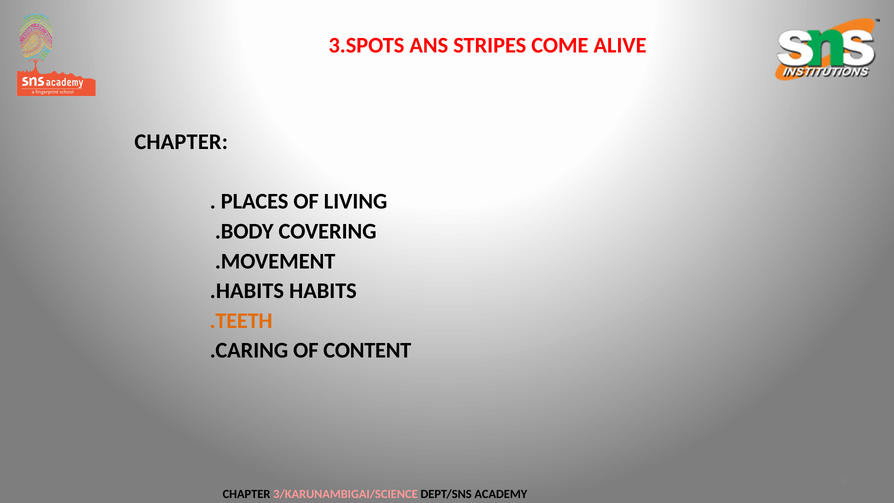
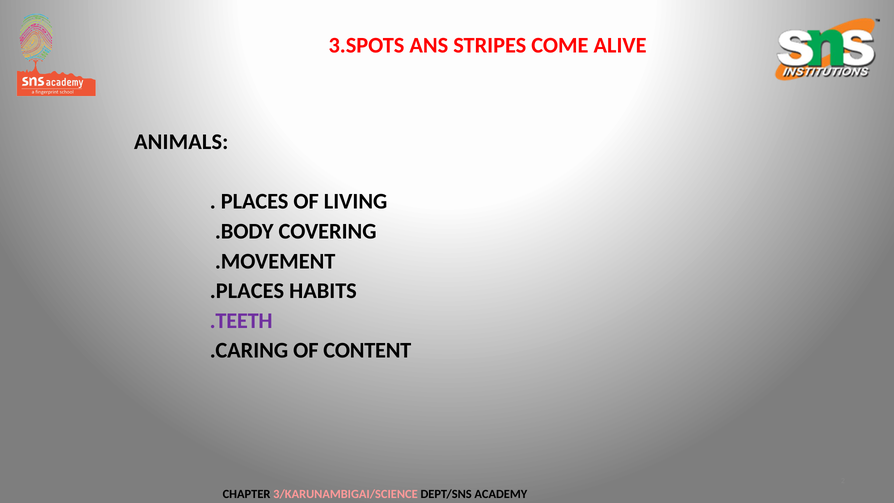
CHAPTER at (181, 142): CHAPTER -> ANIMALS
.HABITS: .HABITS -> .PLACES
.TEETH colour: orange -> purple
